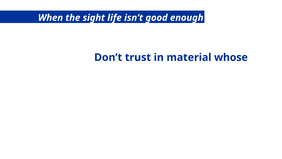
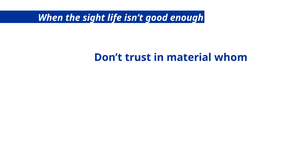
whose: whose -> whom
